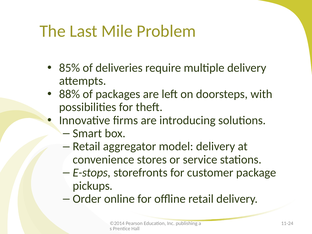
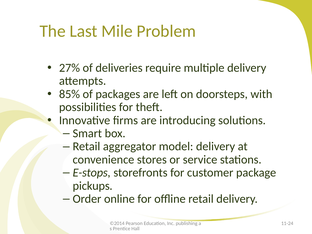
85%: 85% -> 27%
88%: 88% -> 85%
